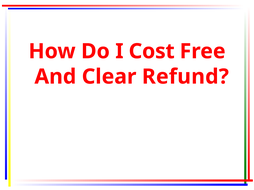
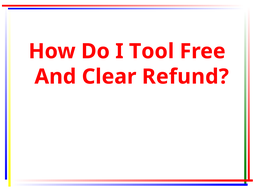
Cost: Cost -> Tool
